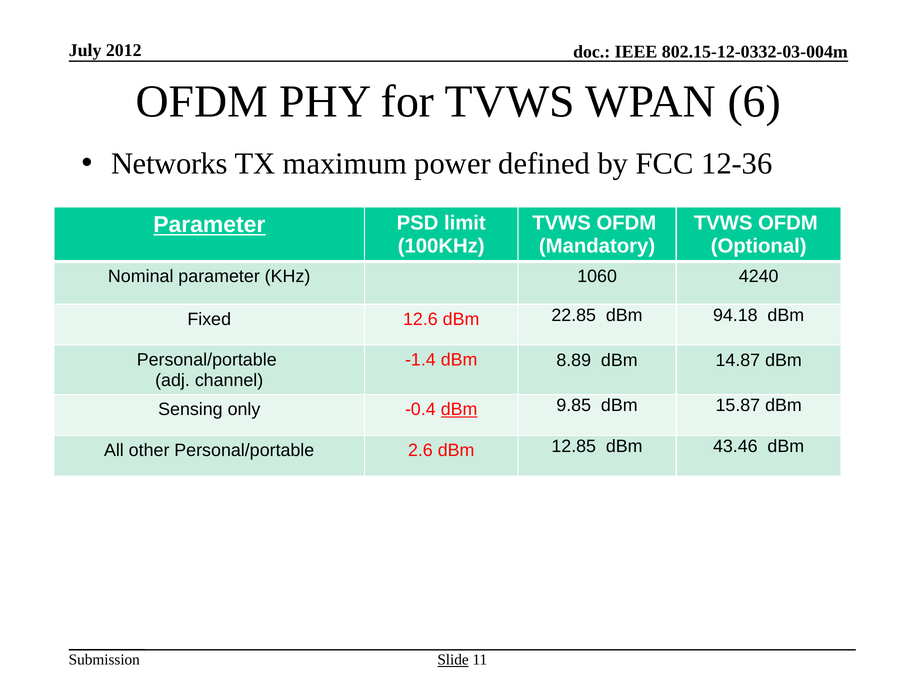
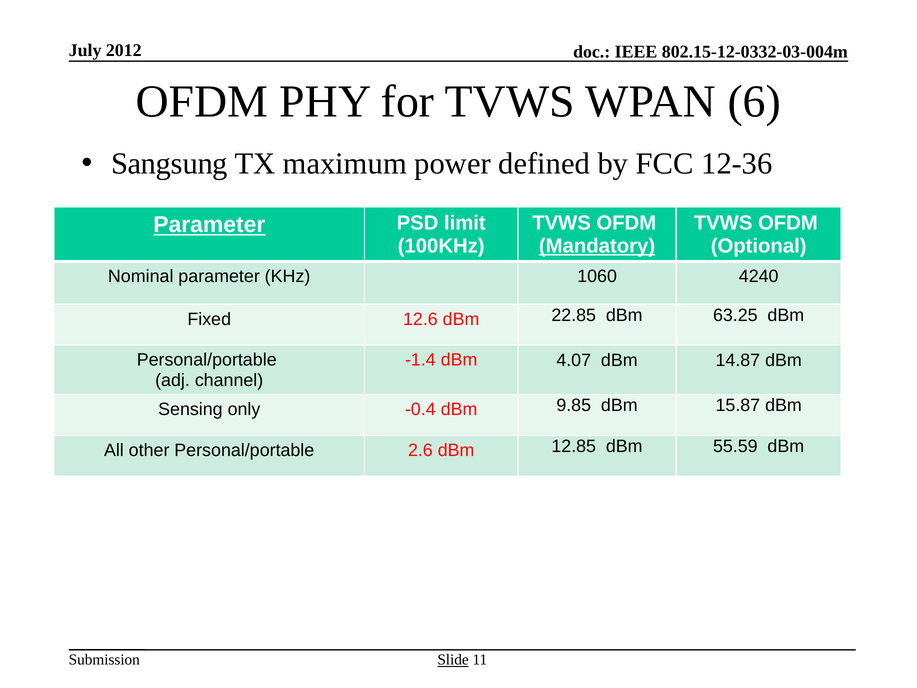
Networks: Networks -> Sangsung
Mandatory underline: none -> present
94.18: 94.18 -> 63.25
8.89: 8.89 -> 4.07
dBm at (459, 409) underline: present -> none
43.46: 43.46 -> 55.59
